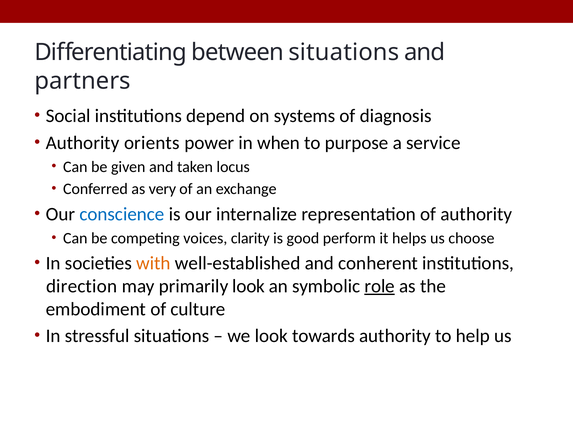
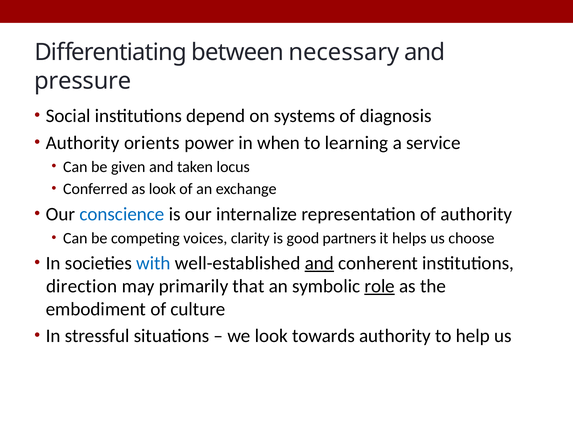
between situations: situations -> necessary
partners: partners -> pressure
purpose: purpose -> learning
as very: very -> look
perform: perform -> partners
with colour: orange -> blue
and at (319, 263) underline: none -> present
primarily look: look -> that
